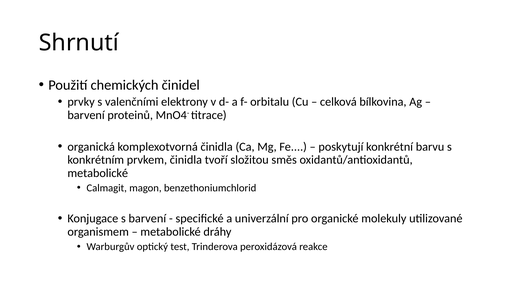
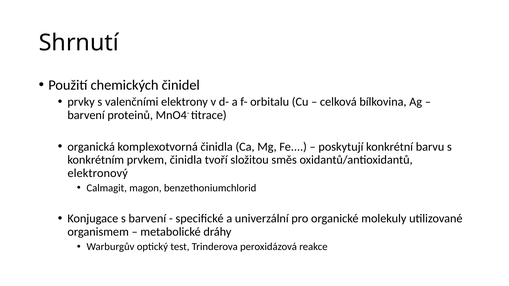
metabolické at (98, 173): metabolické -> elektronový
